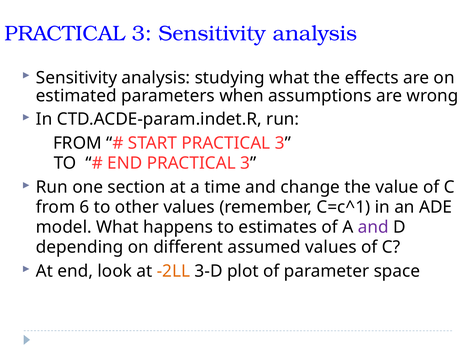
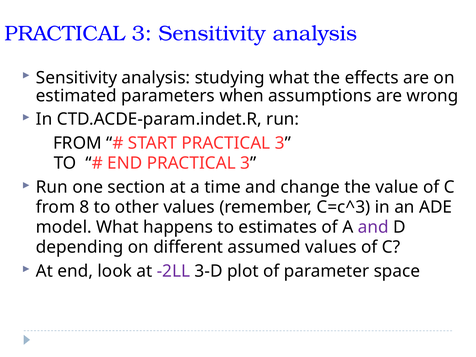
6: 6 -> 8
C=c^1: C=c^1 -> C=c^3
-2LL colour: orange -> purple
